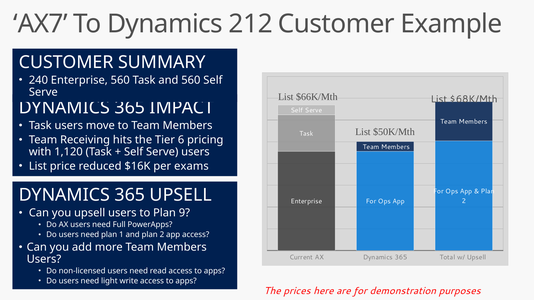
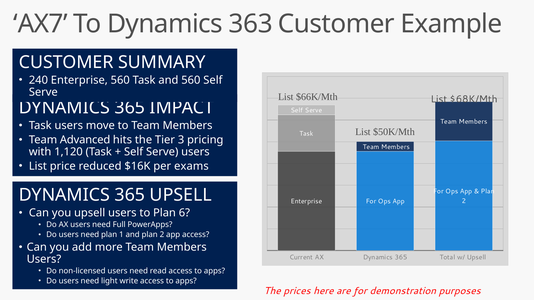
212: 212 -> 363
Receiving: Receiving -> Advanced
6: 6 -> 3
9: 9 -> 6
